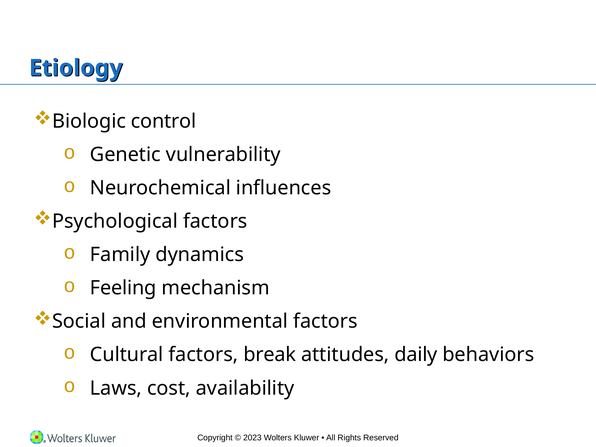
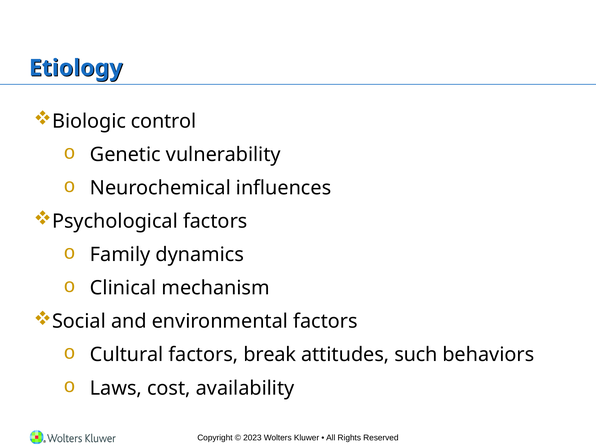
Feeling: Feeling -> Clinical
daily: daily -> such
